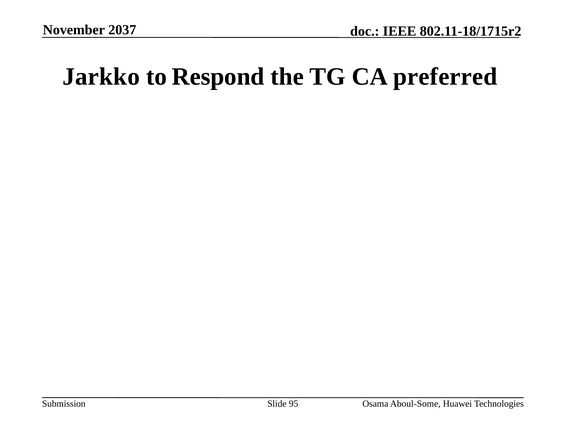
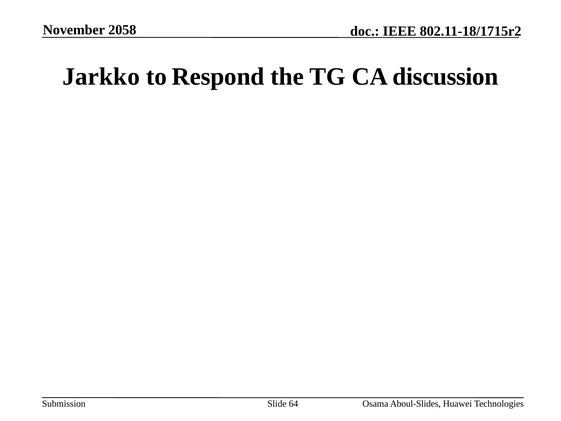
2037: 2037 -> 2058
preferred: preferred -> discussion
95: 95 -> 64
Aboul-Some: Aboul-Some -> Aboul-Slides
